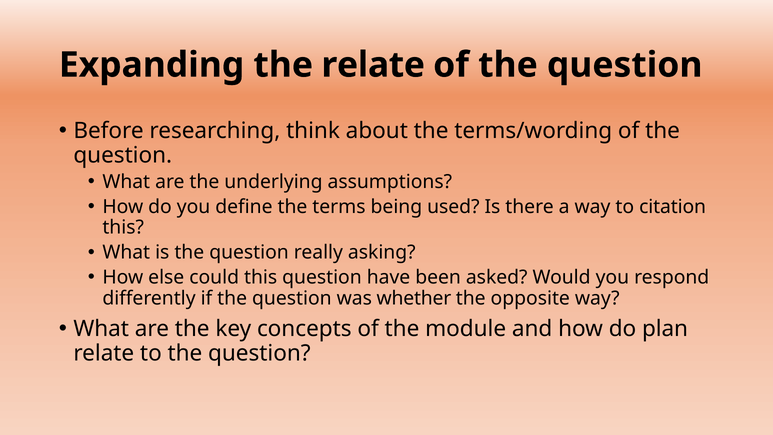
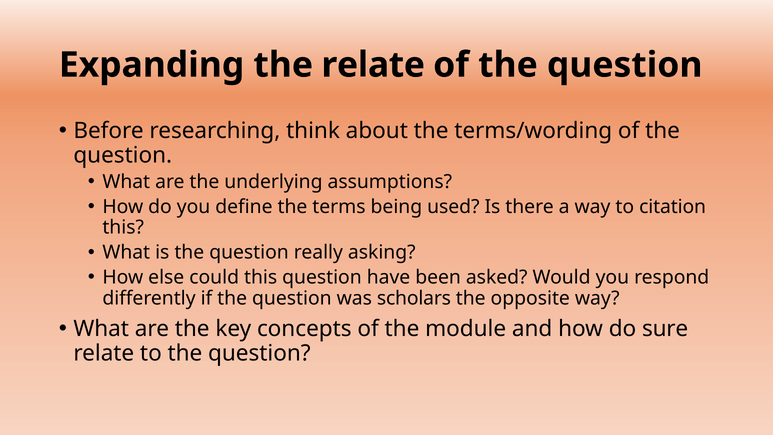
whether: whether -> scholars
plan: plan -> sure
